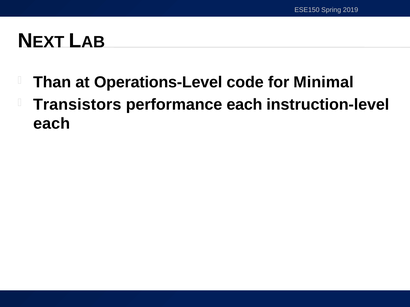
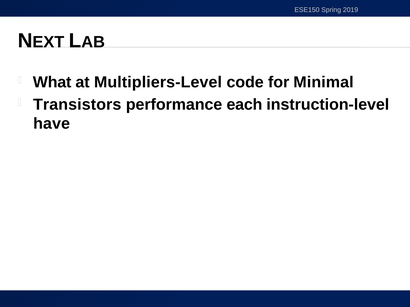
Than: Than -> What
Operations-Level: Operations-Level -> Multipliers-Level
each at (52, 124): each -> have
